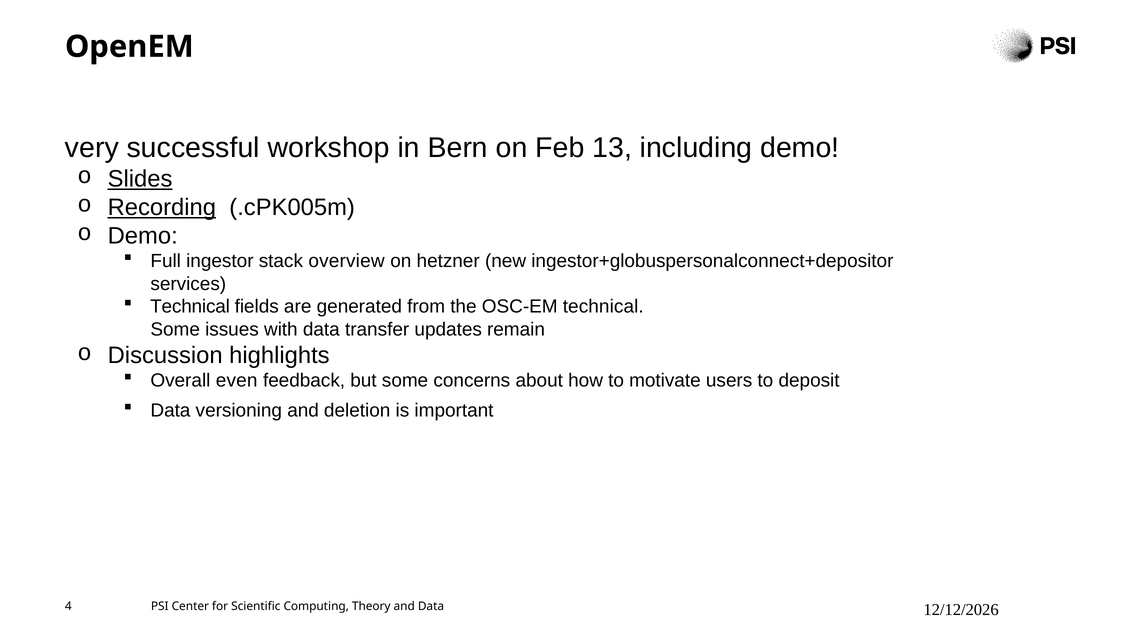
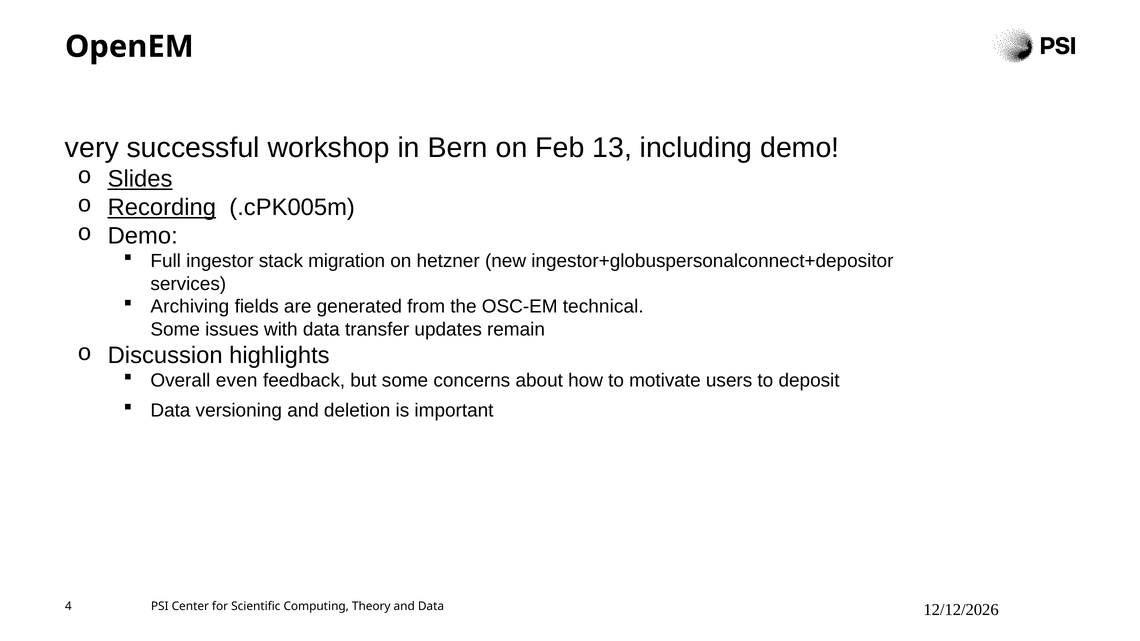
overview: overview -> migration
Technical at (190, 307): Technical -> Archiving
